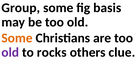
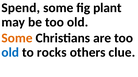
Group: Group -> Spend
basis: basis -> plant
old at (10, 53) colour: purple -> blue
